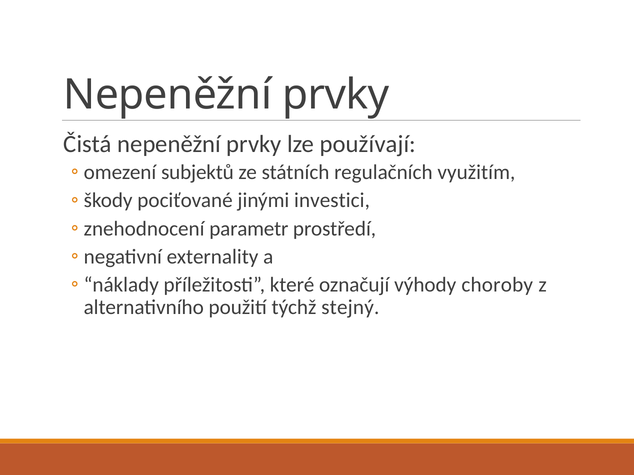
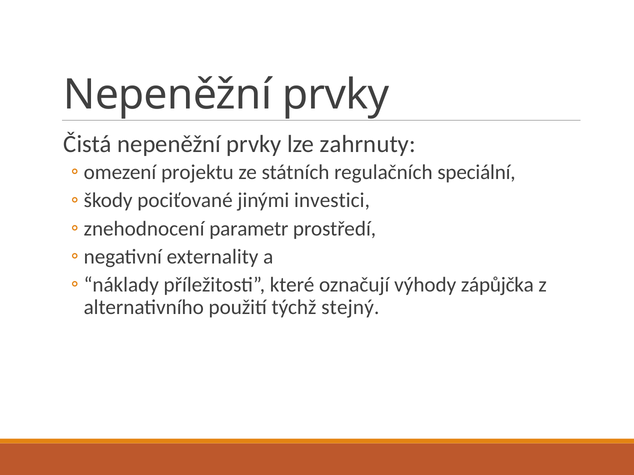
používají: používají -> zahrnuty
subjektů: subjektů -> projektu
využitím: využitím -> speciální
choroby: choroby -> zápůjčka
